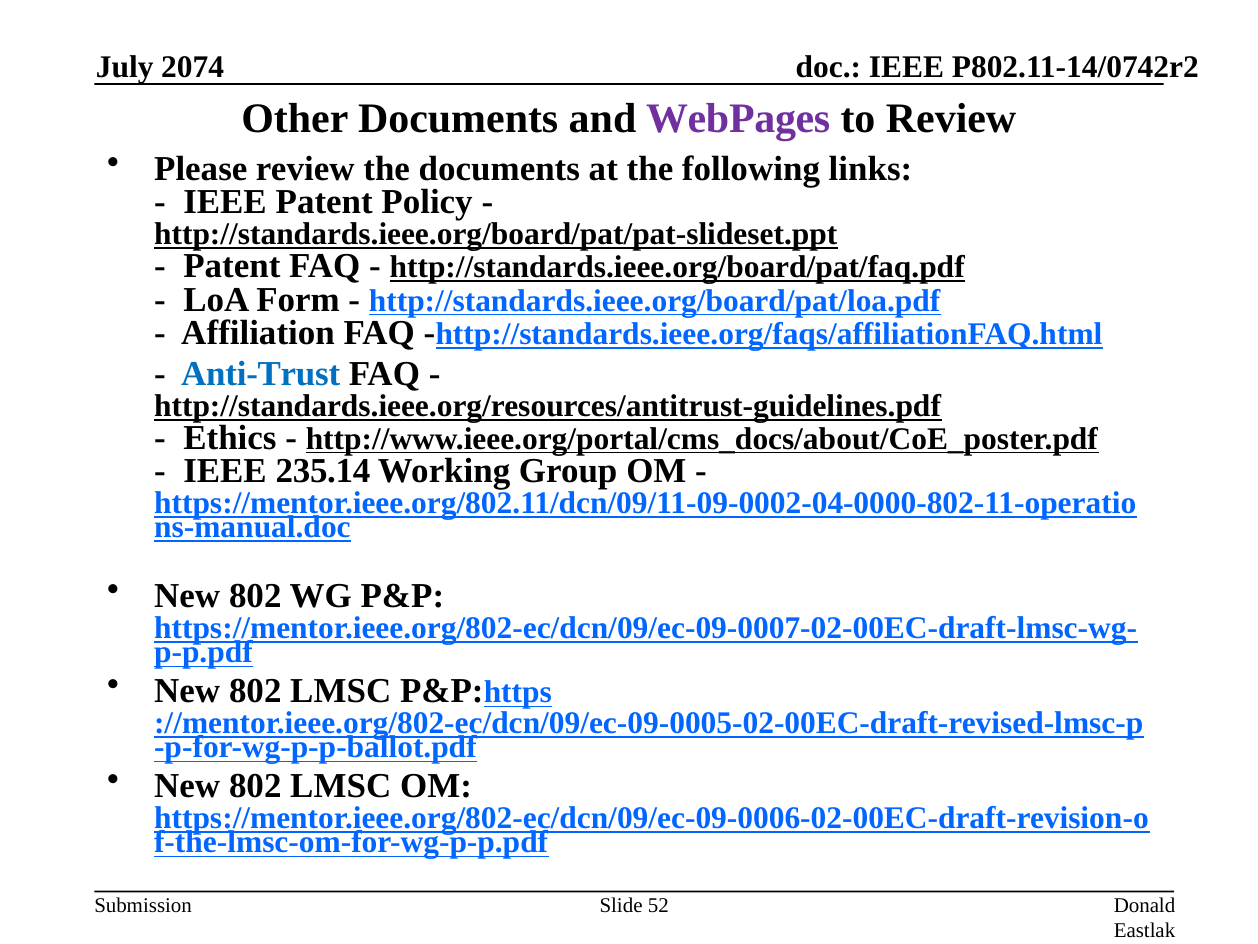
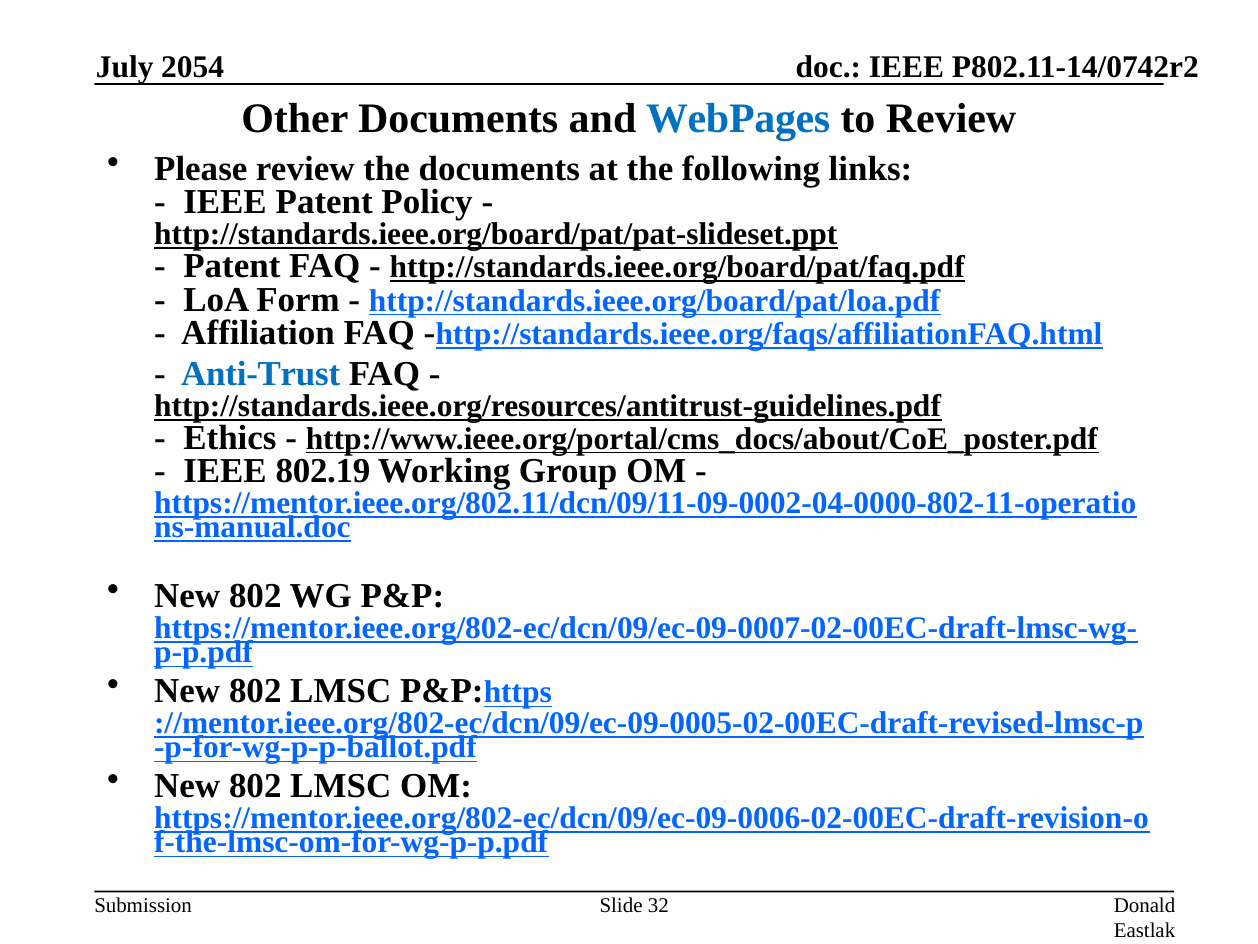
2074: 2074 -> 2054
WebPages colour: purple -> blue
235.14: 235.14 -> 802.19
52: 52 -> 32
